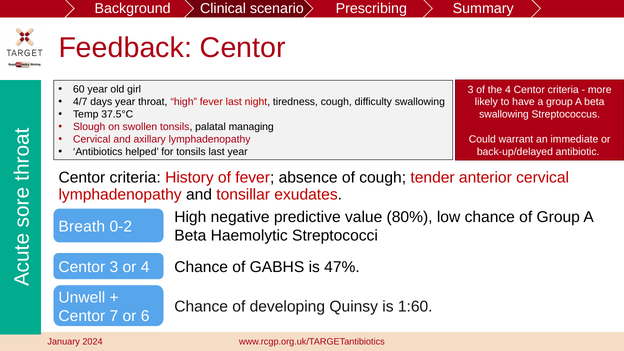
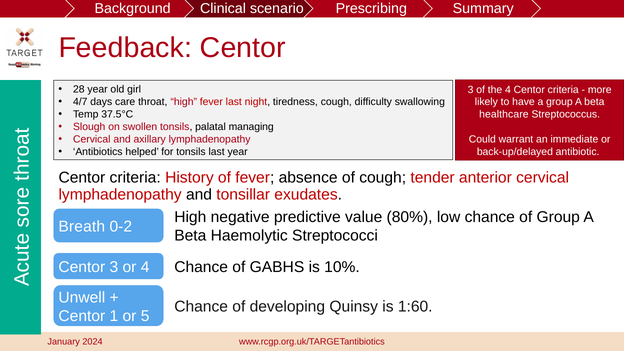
60: 60 -> 28
days year: year -> care
swallowing at (504, 115): swallowing -> healthcare
47%: 47% -> 10%
7: 7 -> 1
6: 6 -> 5
